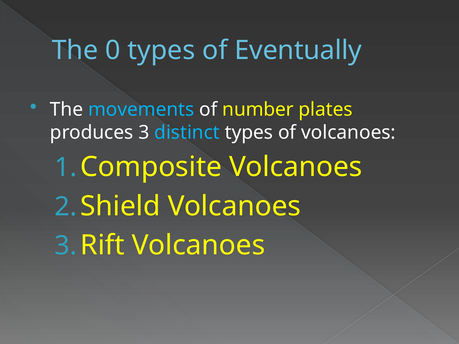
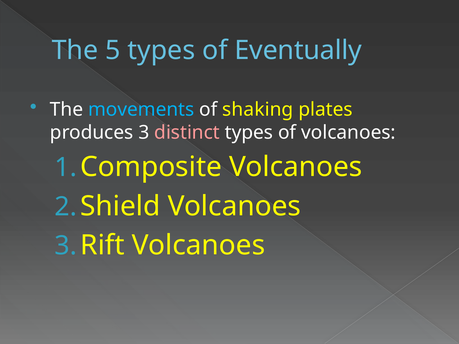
0: 0 -> 5
number: number -> shaking
distinct colour: light blue -> pink
